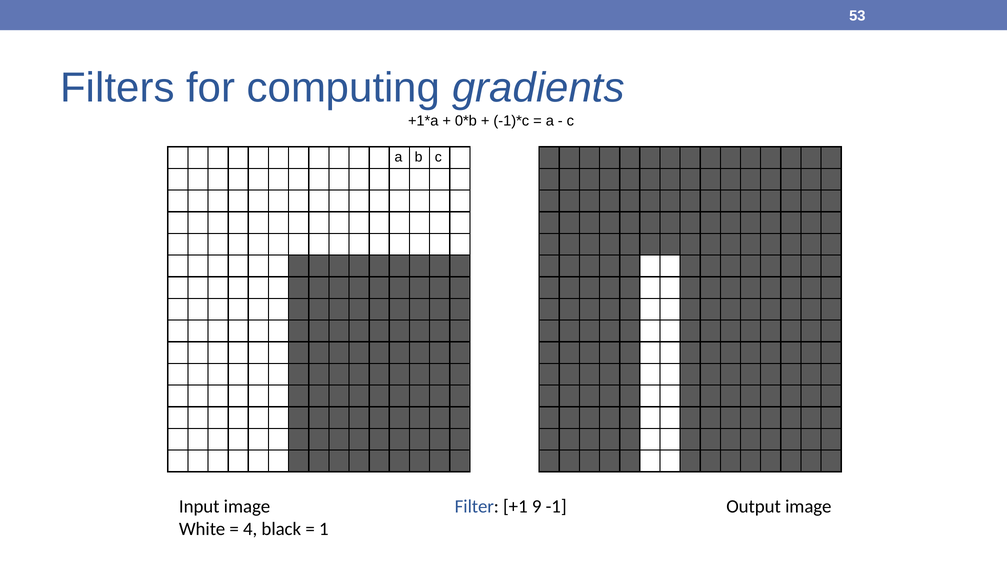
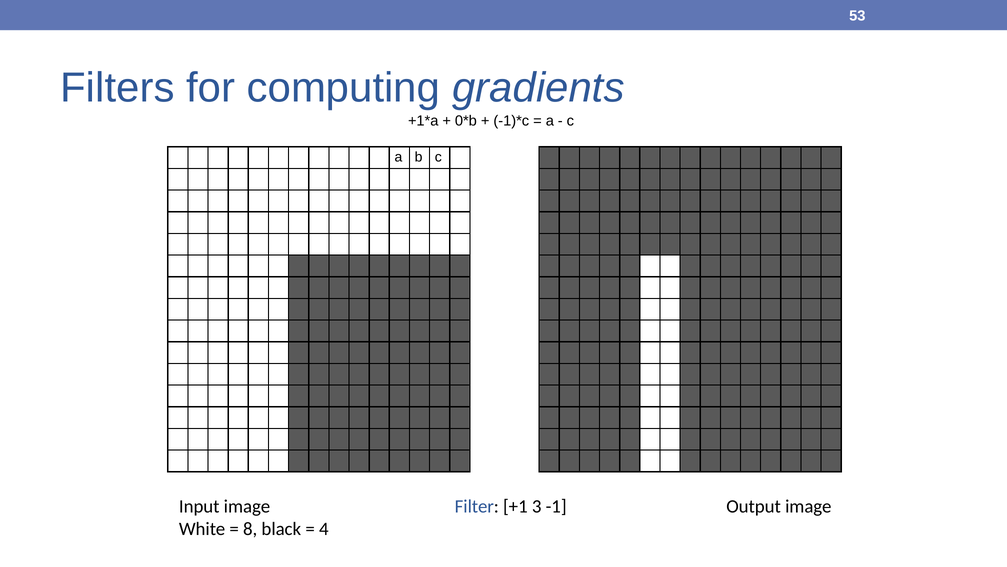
9: 9 -> 3
4: 4 -> 8
1: 1 -> 4
